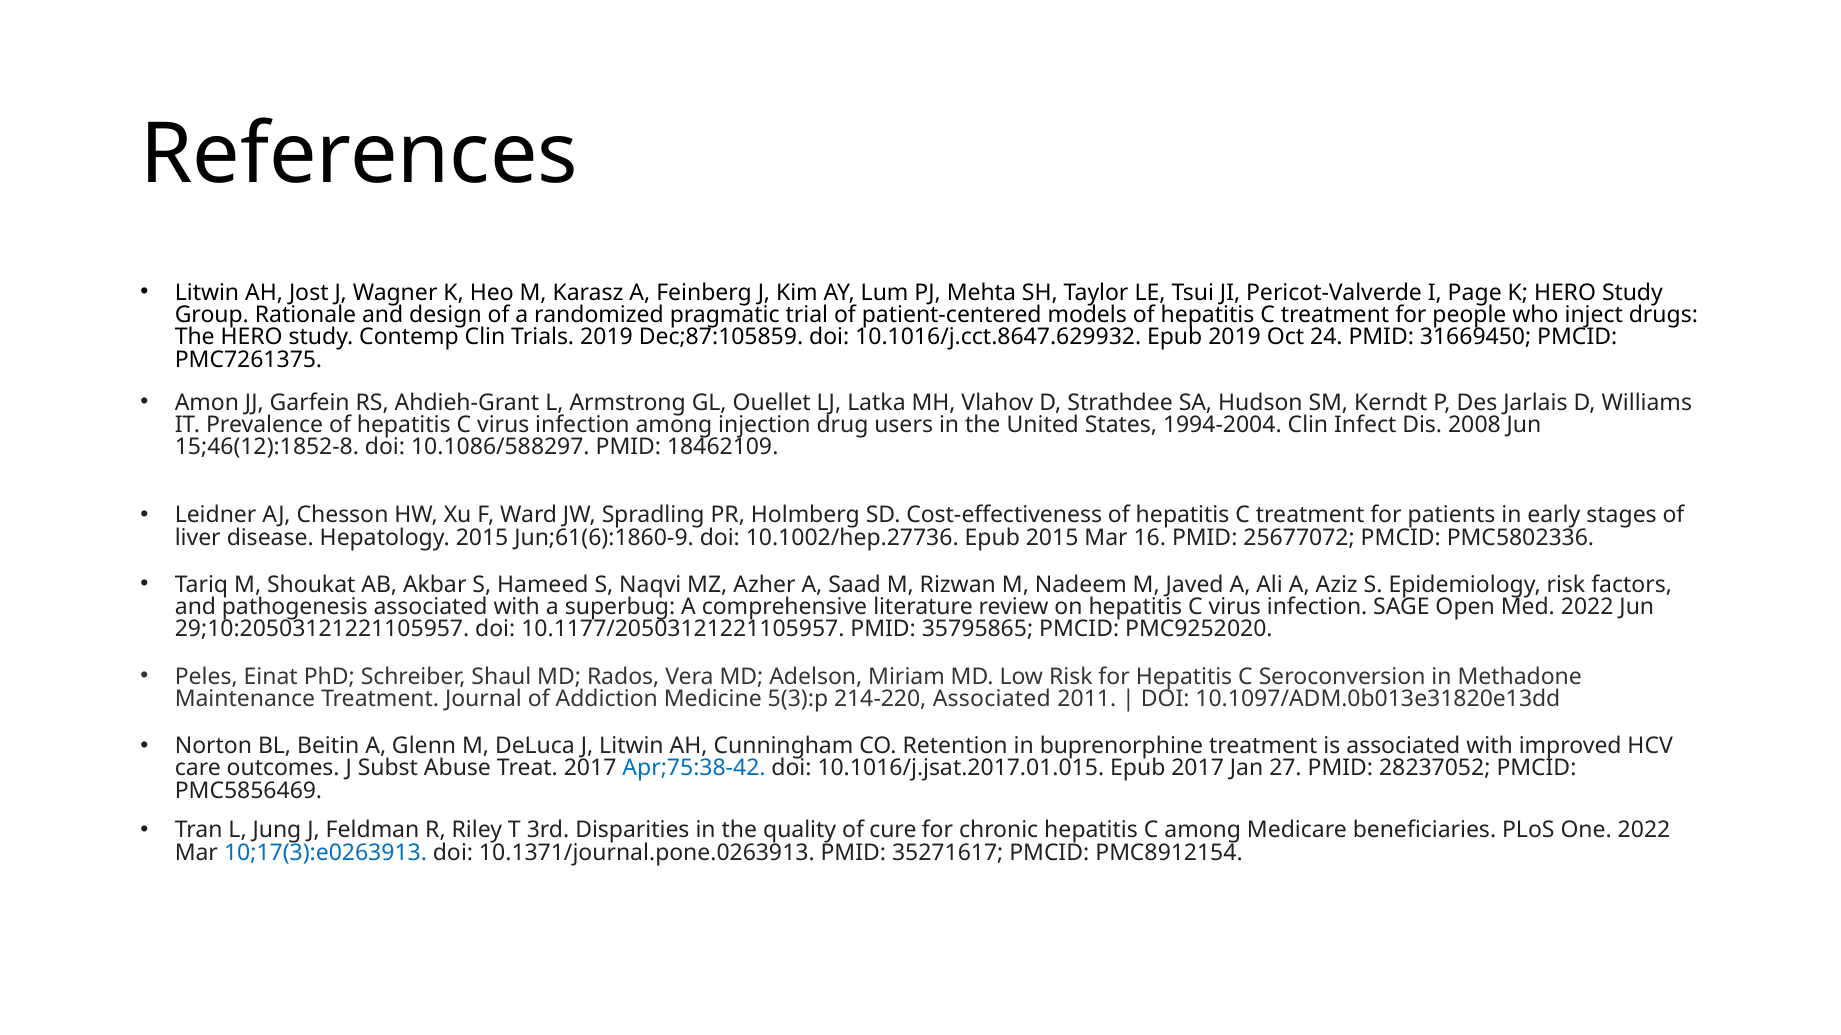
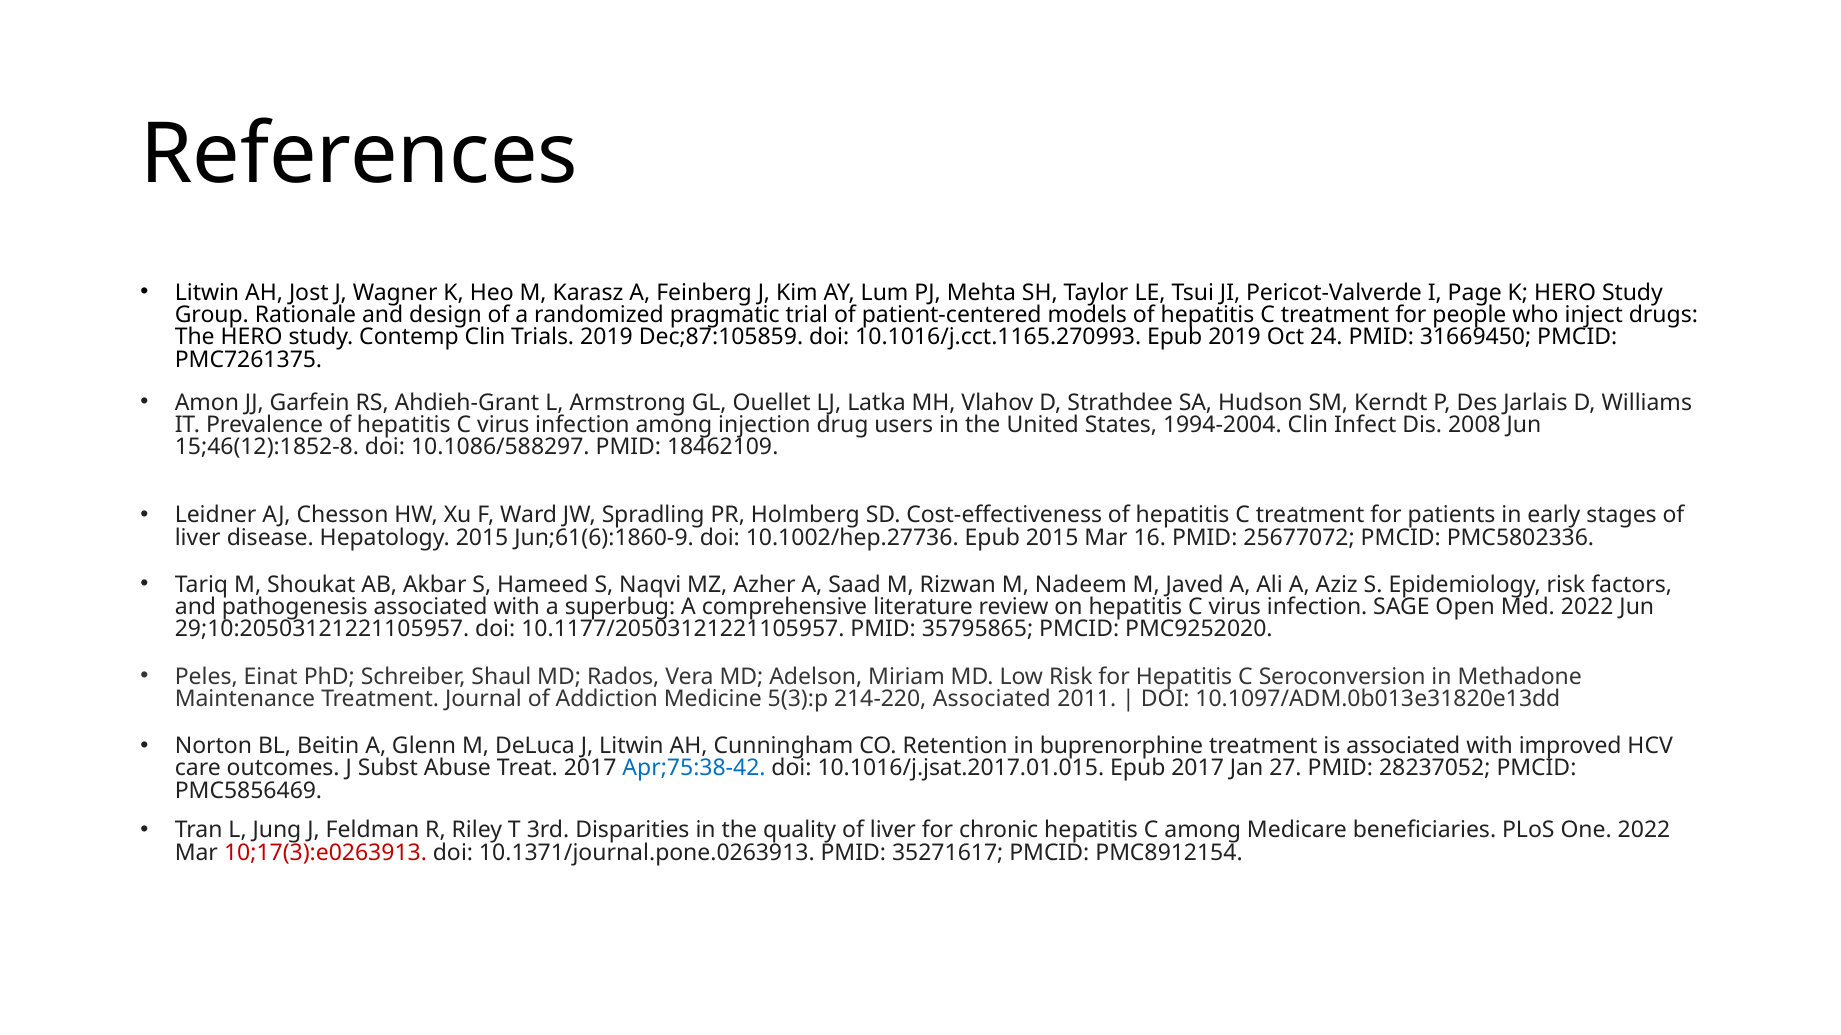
10.1016/j.cct.8647.629932: 10.1016/j.cct.8647.629932 -> 10.1016/j.cct.1165.270993
quality of cure: cure -> liver
10;17(3):e0263913 colour: blue -> red
